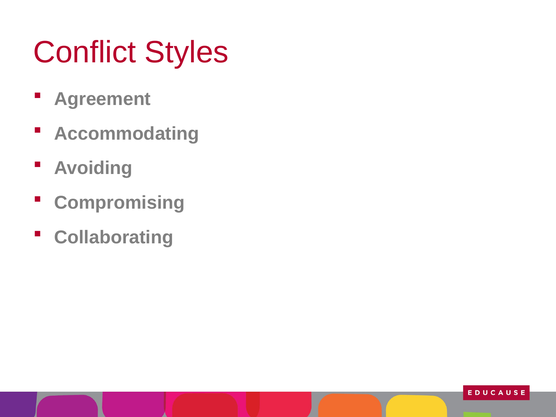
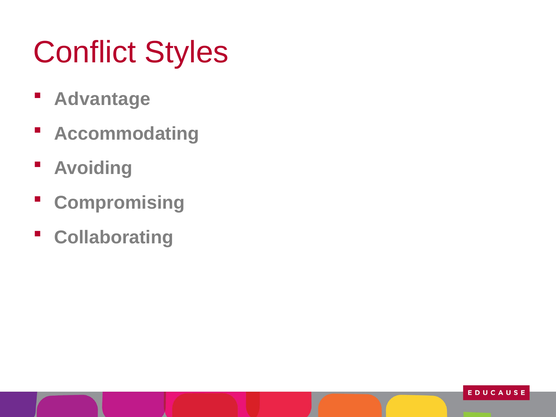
Agreement: Agreement -> Advantage
